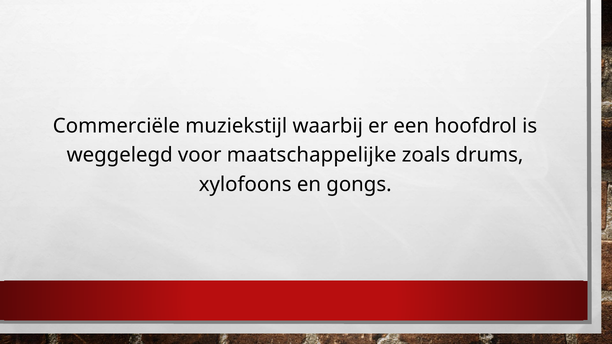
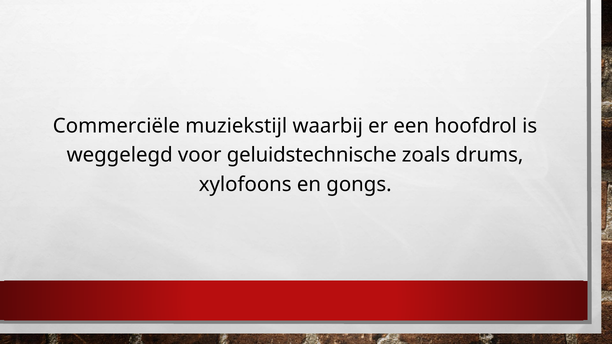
maatschappelijke: maatschappelijke -> geluidstechnische
